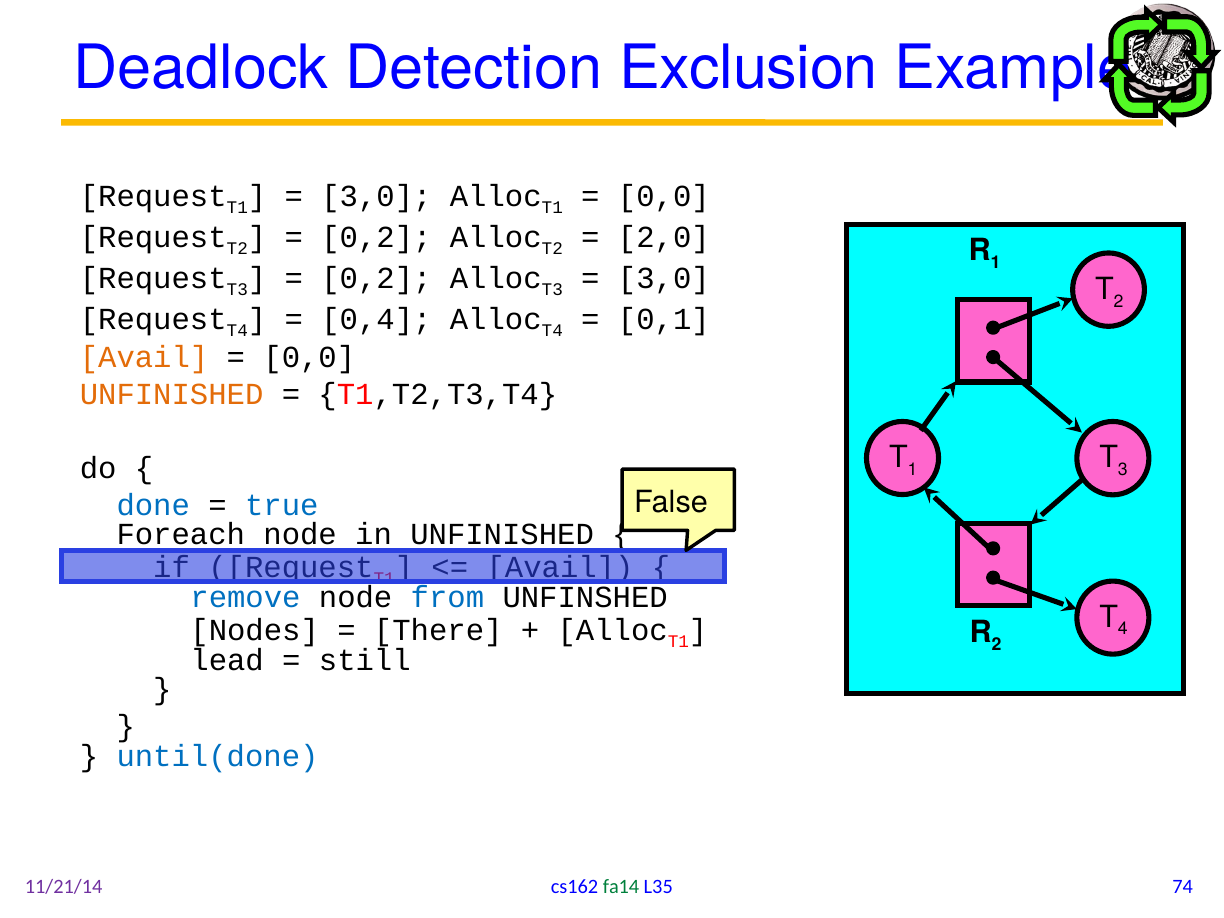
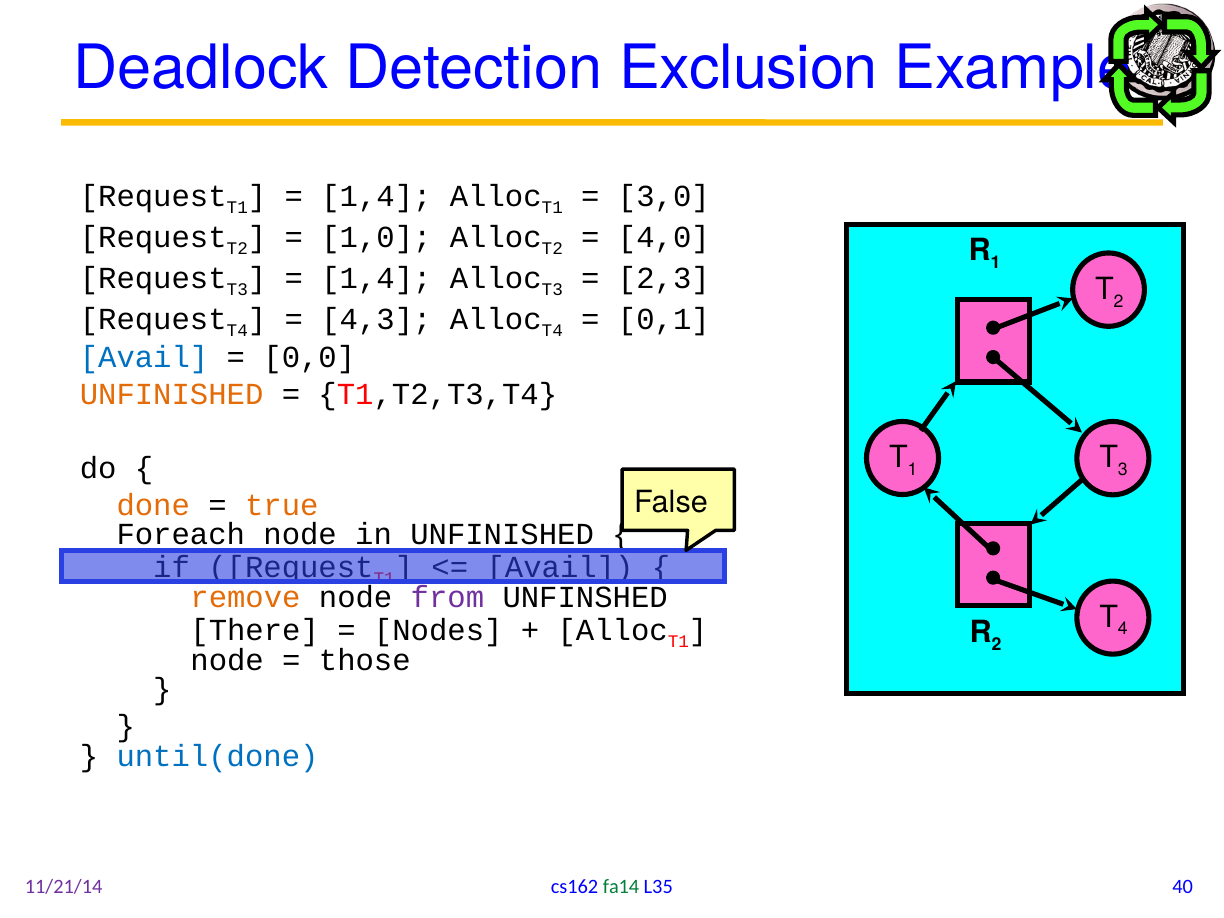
3,0 at (376, 196): 3,0 -> 1,4
0,0 at (664, 196): 0,0 -> 3,0
0,2 at (376, 237): 0,2 -> 1,0
2,0: 2,0 -> 4,0
0,2 at (376, 278): 0,2 -> 1,4
3,0 at (664, 278): 3,0 -> 2,3
0,4: 0,4 -> 4,3
Avail at (144, 357) colour: orange -> blue
done colour: blue -> orange
true colour: blue -> orange
remove colour: blue -> orange
from colour: blue -> purple
Nodes: Nodes -> There
There: There -> Nodes
lead at (227, 660): lead -> node
still: still -> those
74: 74 -> 40
